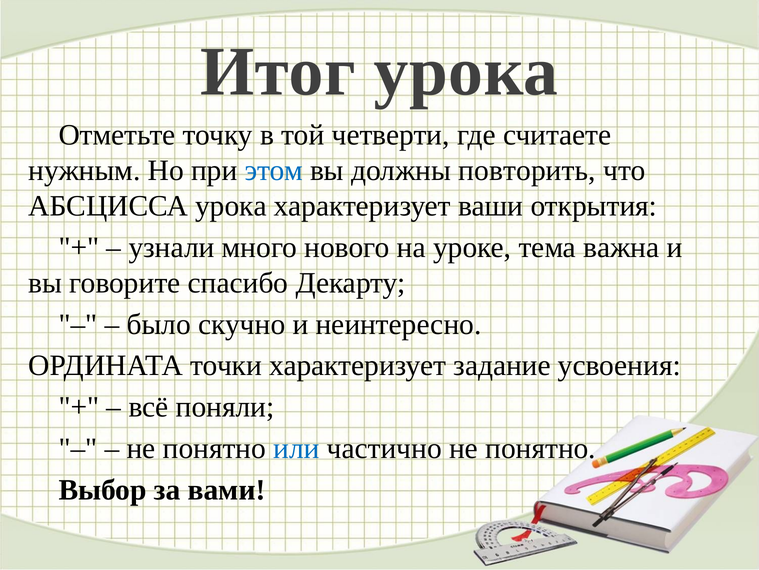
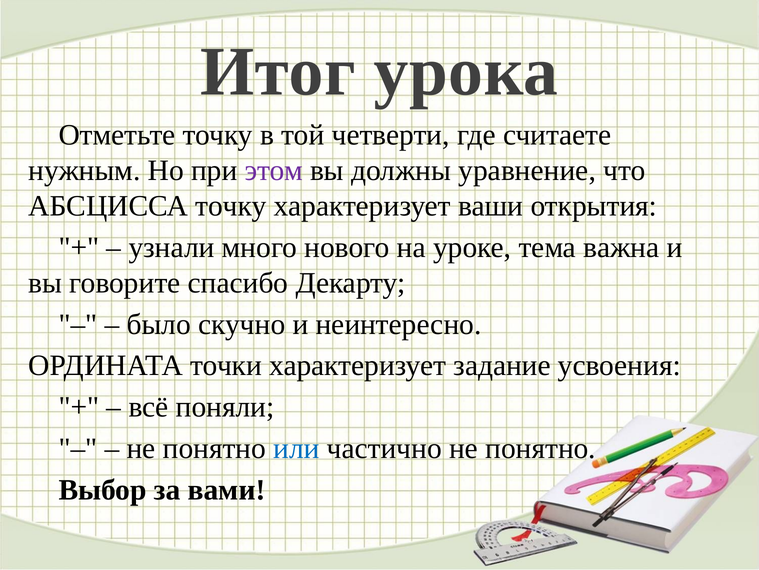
этом colour: blue -> purple
повторить: повторить -> уравнение
АБСЦИССА урока: урока -> точку
